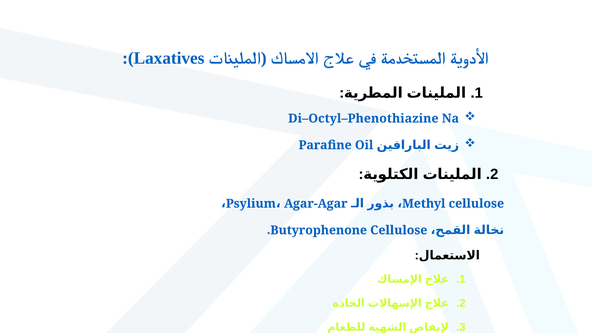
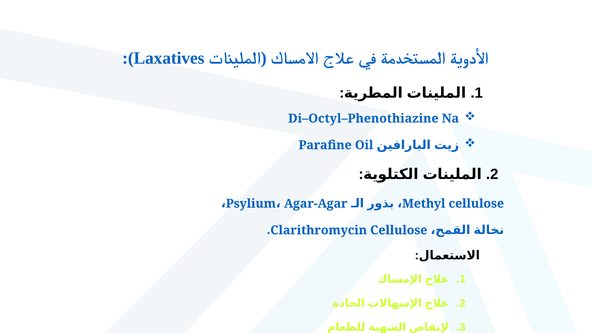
Butyrophenone: Butyrophenone -> Clarithromycin
